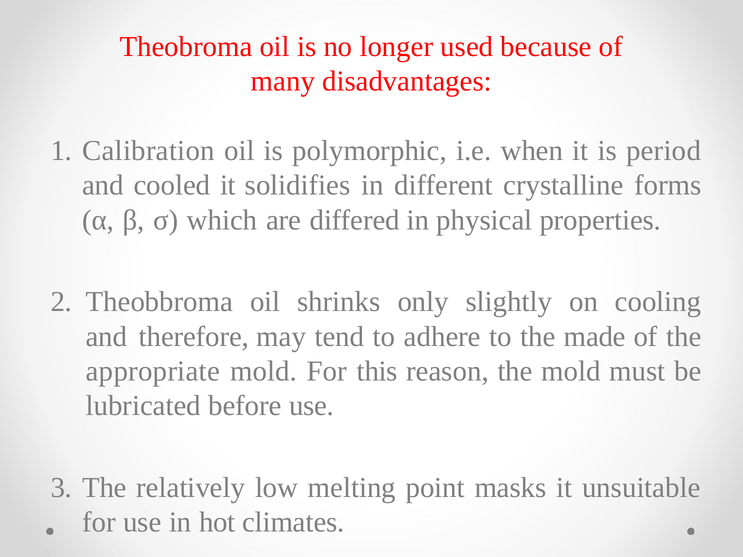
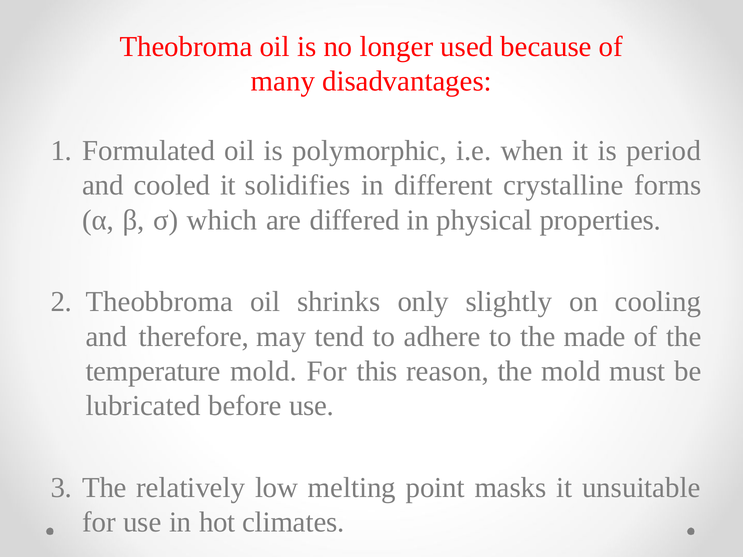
Calibration: Calibration -> Formulated
appropriate: appropriate -> temperature
